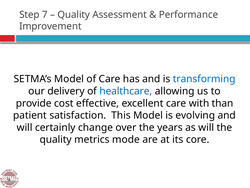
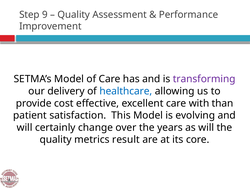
7: 7 -> 9
transforming colour: blue -> purple
mode: mode -> result
